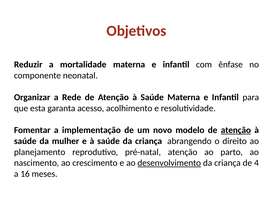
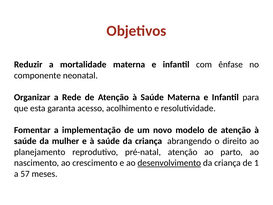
atenção at (236, 130) underline: present -> none
4: 4 -> 1
16: 16 -> 57
